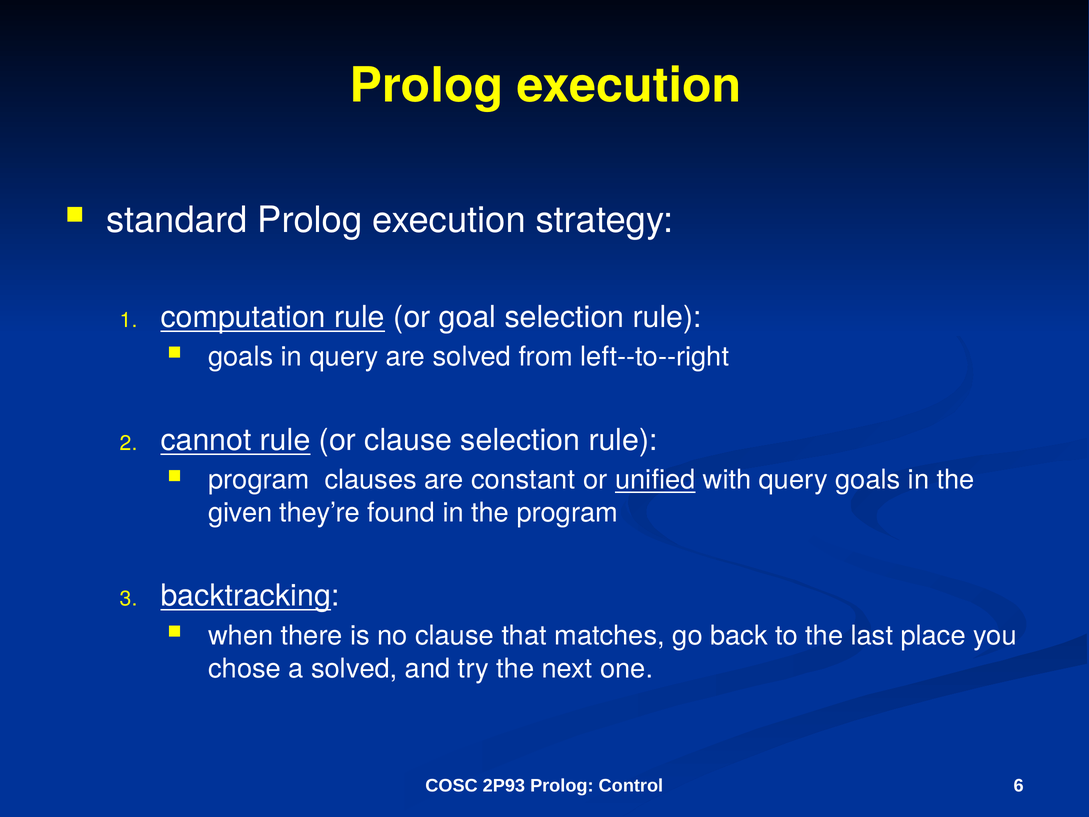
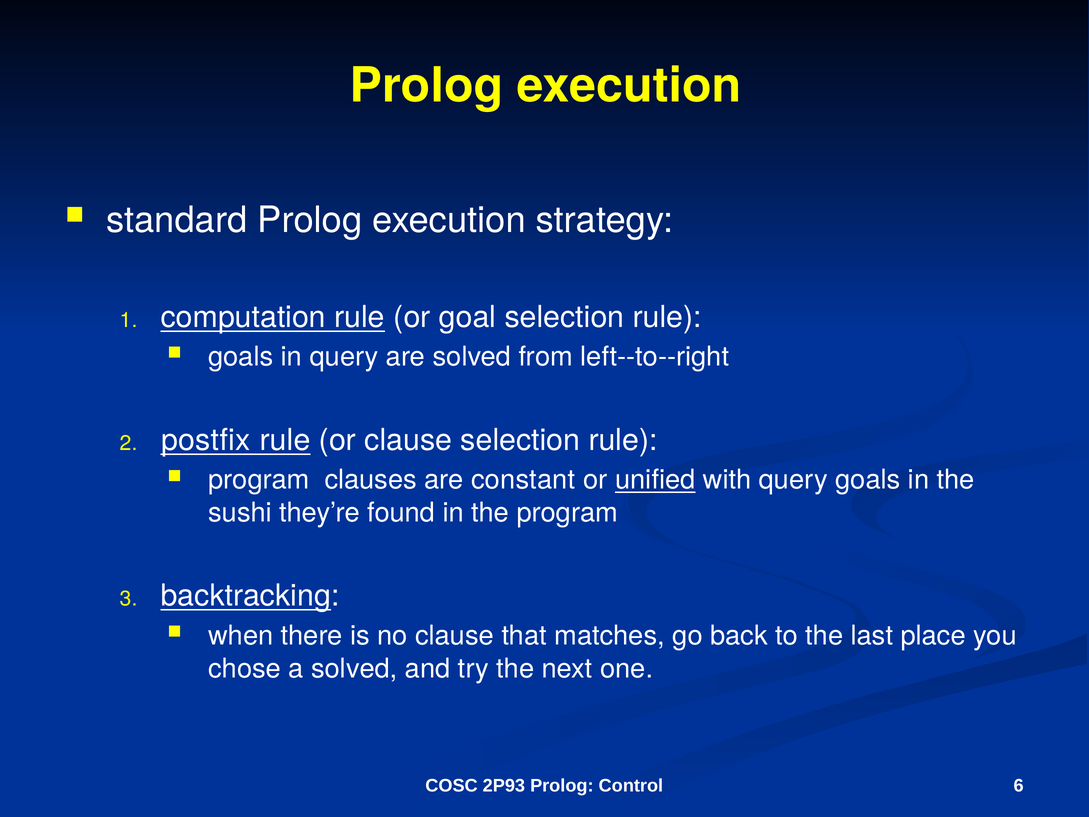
cannot: cannot -> postfix
given: given -> sushi
